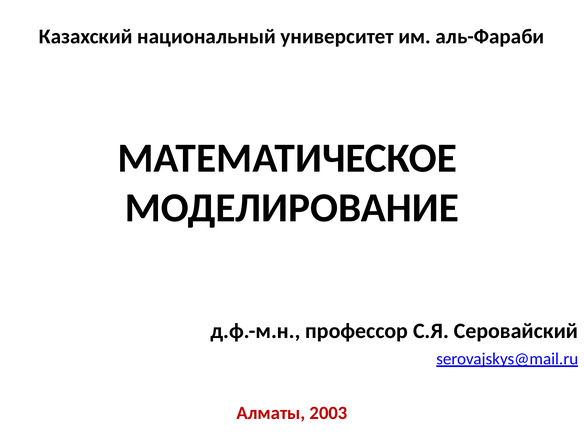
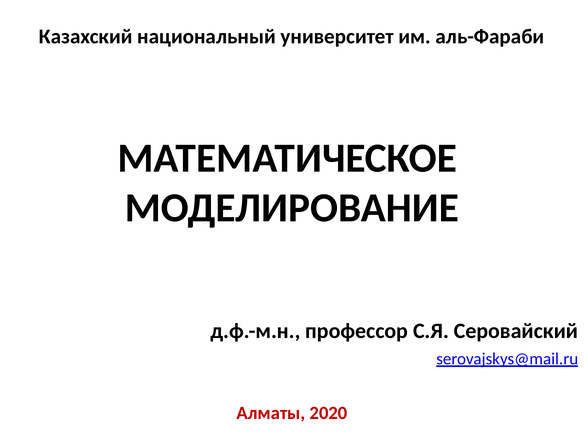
2003: 2003 -> 2020
